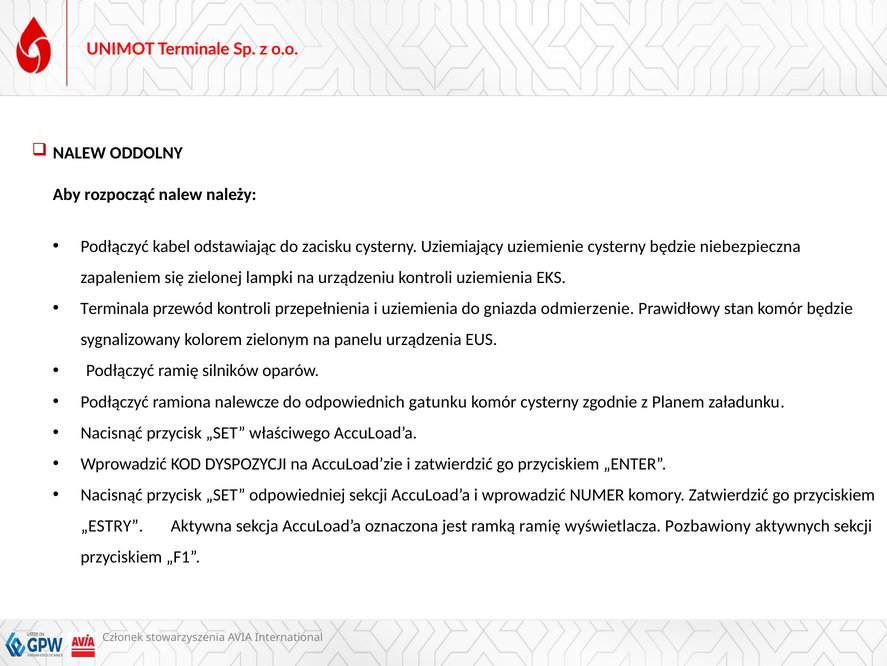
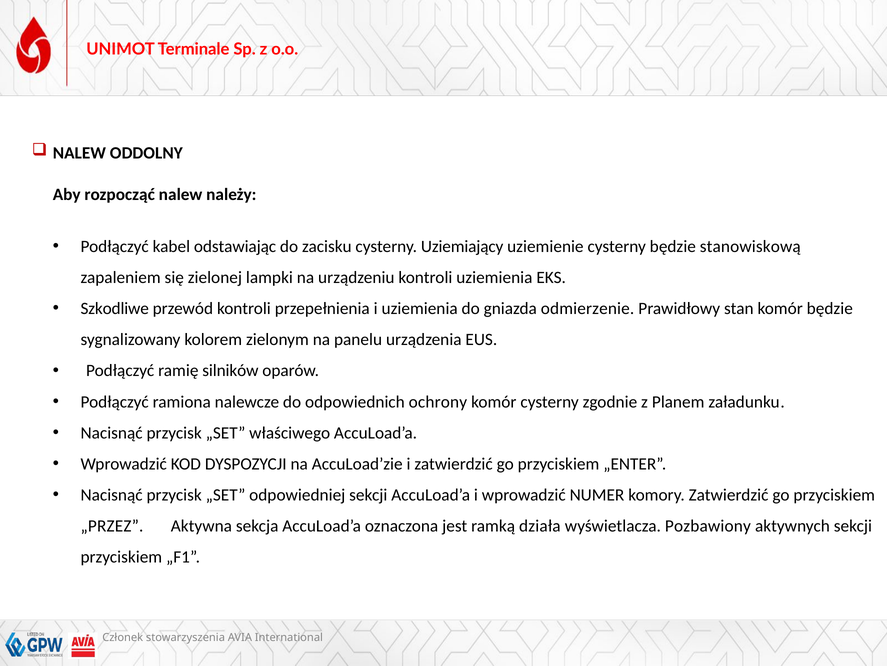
niebezpieczna: niebezpieczna -> stanowiskową
Terminala: Terminala -> Szkodliwe
gatunku: gatunku -> ochrony
„ESTRY: „ESTRY -> „PRZEZ
ramką ramię: ramię -> działa
